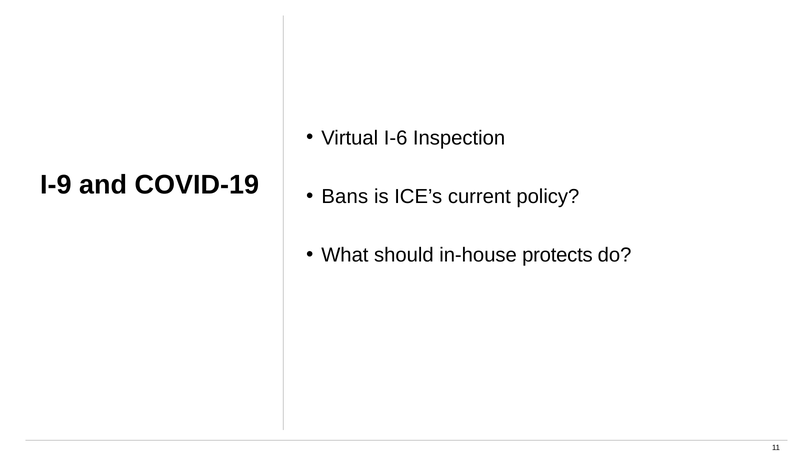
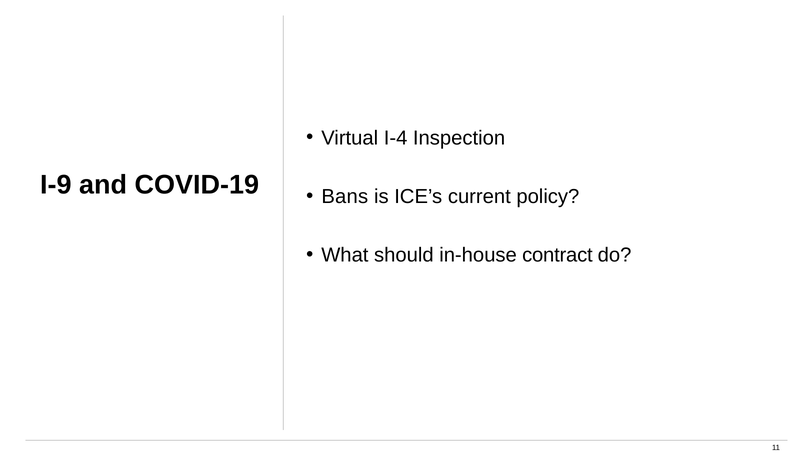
I-6: I-6 -> I-4
protects: protects -> contract
